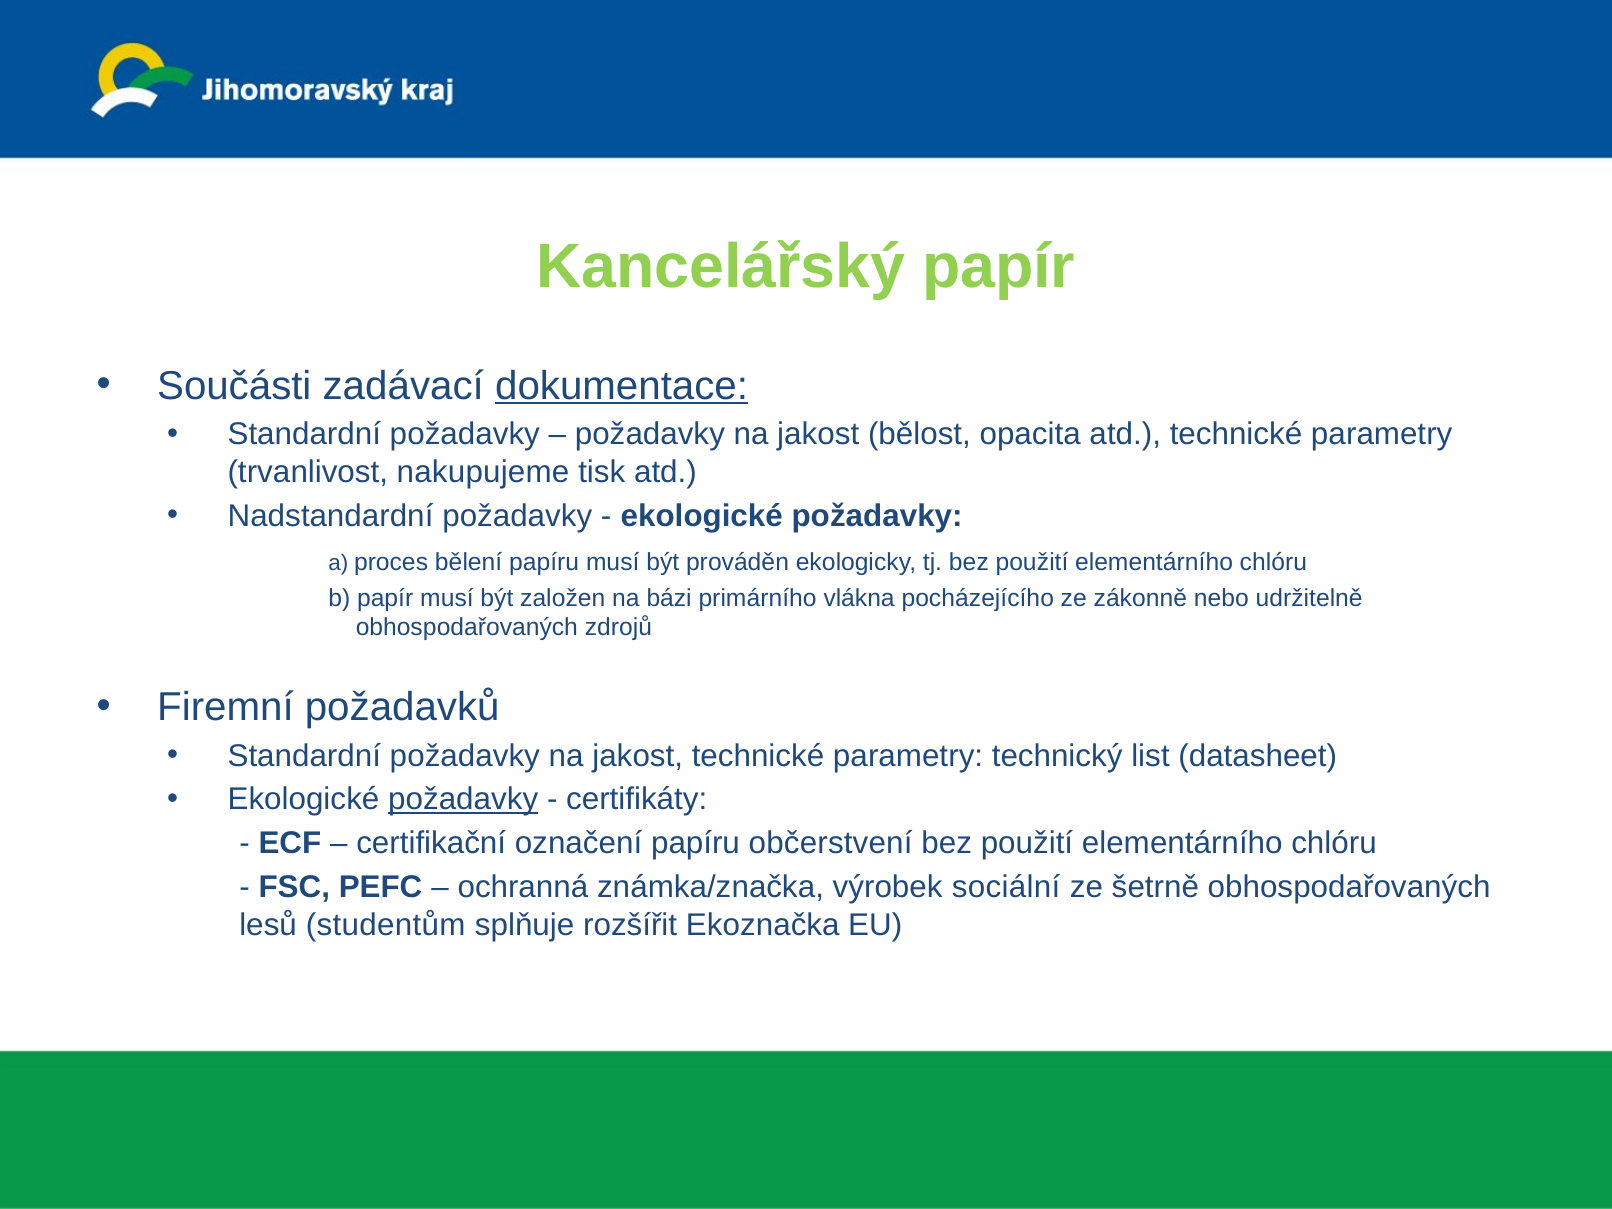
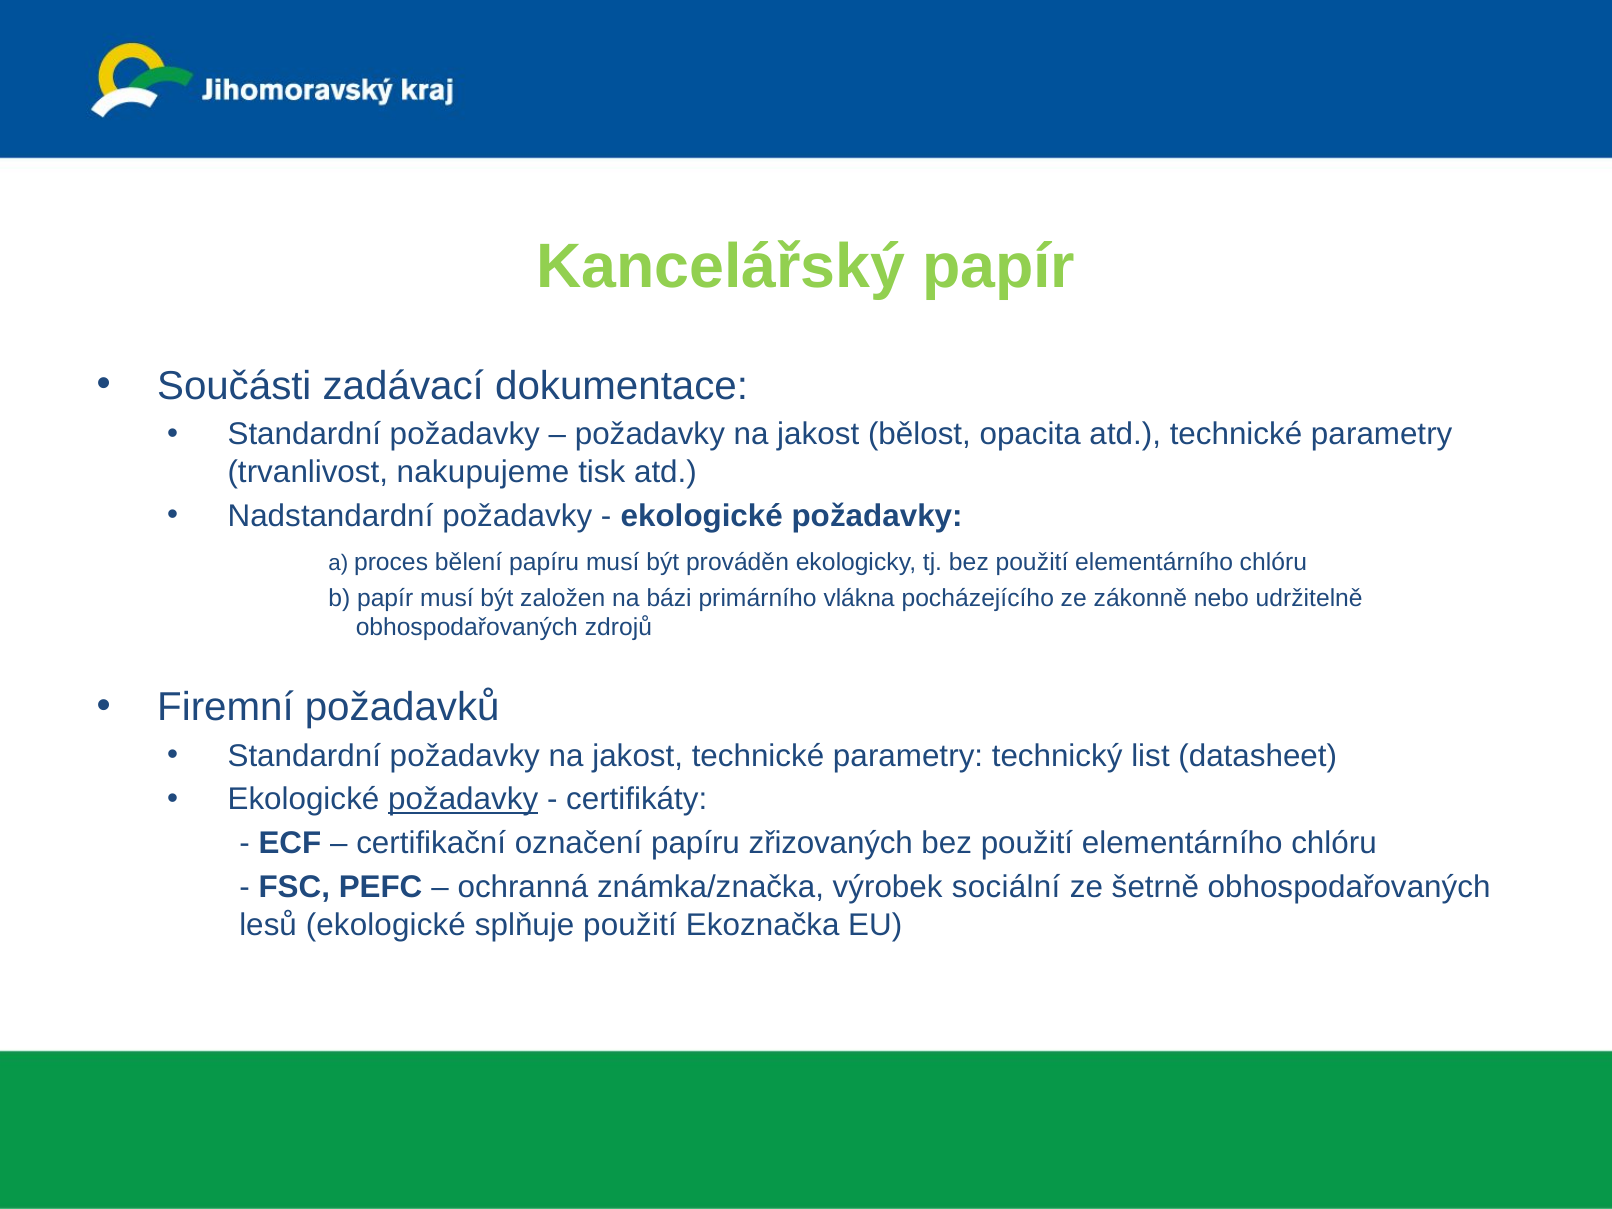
dokumentace underline: present -> none
občerstvení: občerstvení -> zřizovaných
lesů studentům: studentům -> ekologické
splňuje rozšířit: rozšířit -> použití
